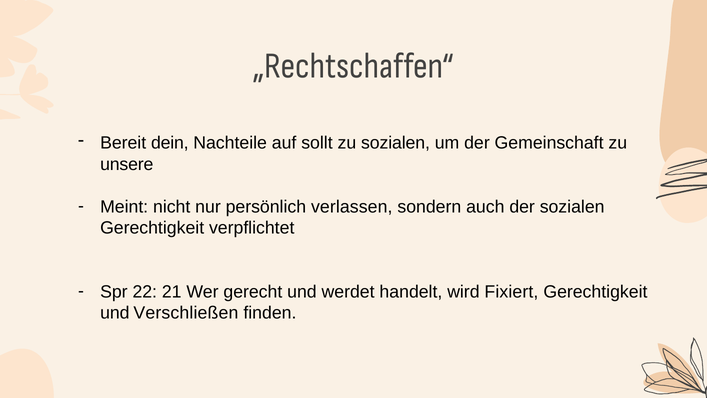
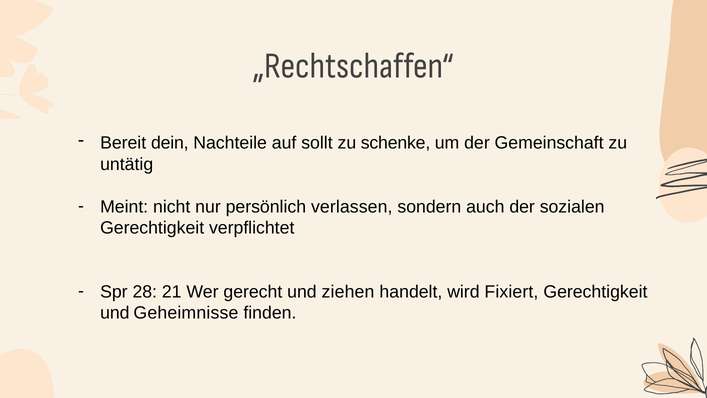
zu sozialen: sozialen -> schenke
unsere: unsere -> untätig
22: 22 -> 28
werdet: werdet -> ziehen
Verschließen: Verschließen -> Geheimnisse
